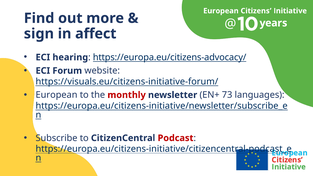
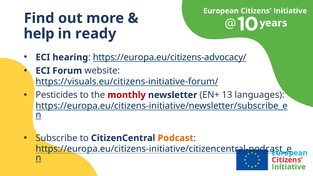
sign: sign -> help
affect: affect -> ready
European: European -> Pesticides
73: 73 -> 13
Podcast colour: red -> orange
